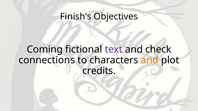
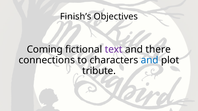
check: check -> there
and at (150, 60) colour: orange -> blue
credits: credits -> tribute
